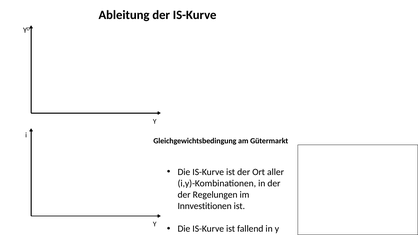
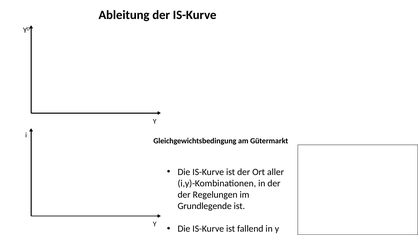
Innvestitionen: Innvestitionen -> Grundlegende
